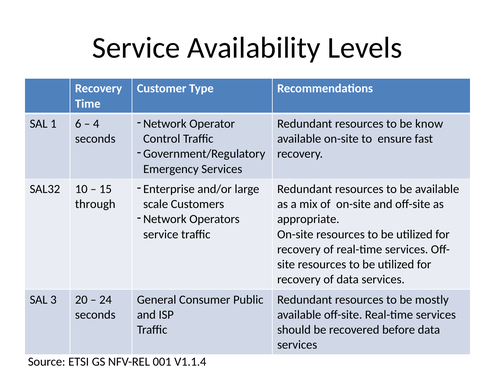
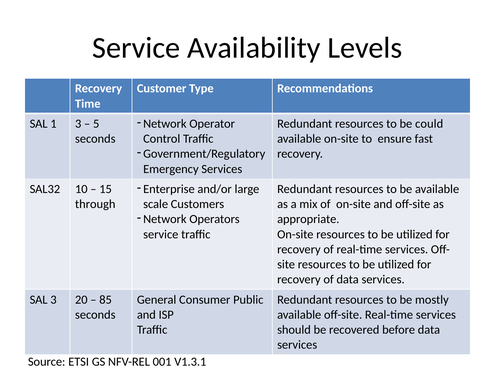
1 6: 6 -> 3
4: 4 -> 5
know: know -> could
24: 24 -> 85
V1.1.4: V1.1.4 -> V1.3.1
